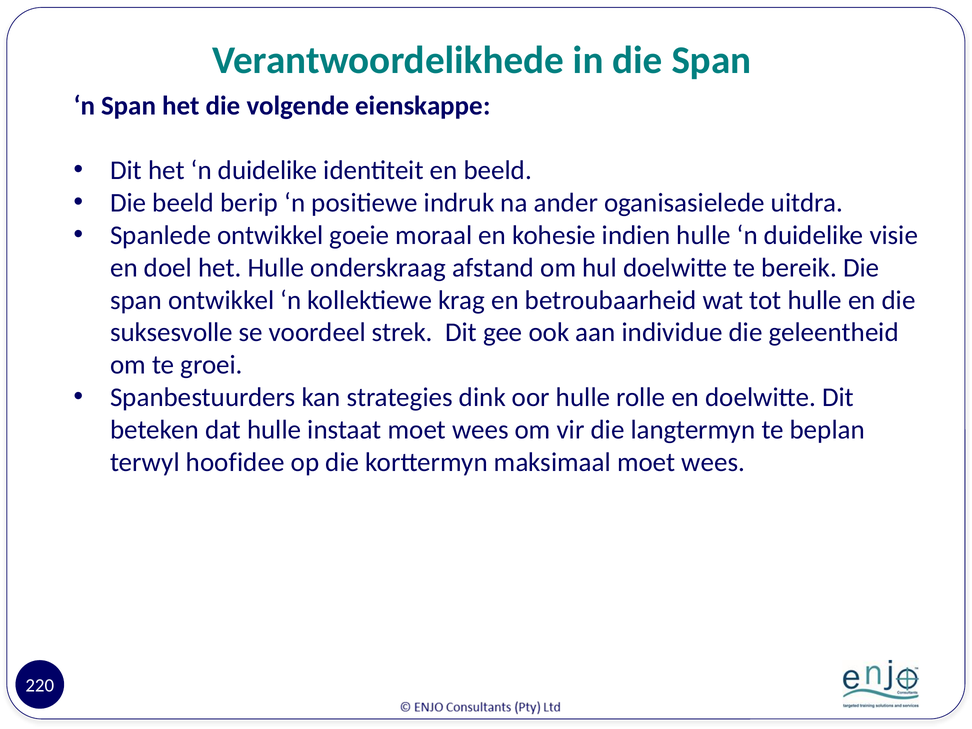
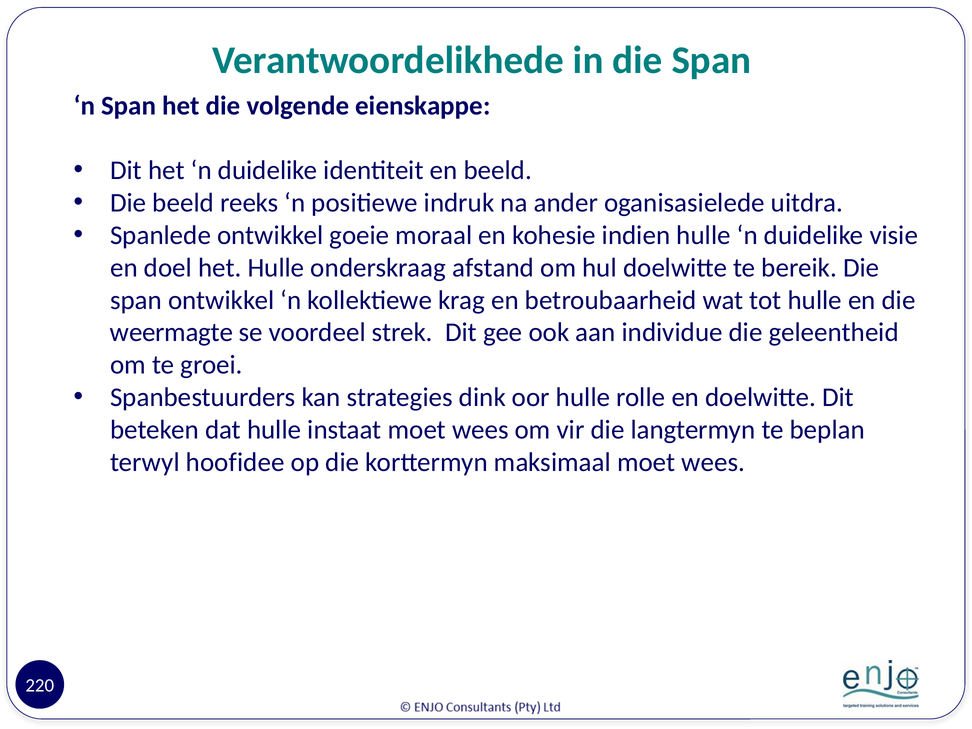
berip: berip -> reeks
suksesvolle: suksesvolle -> weermagte
